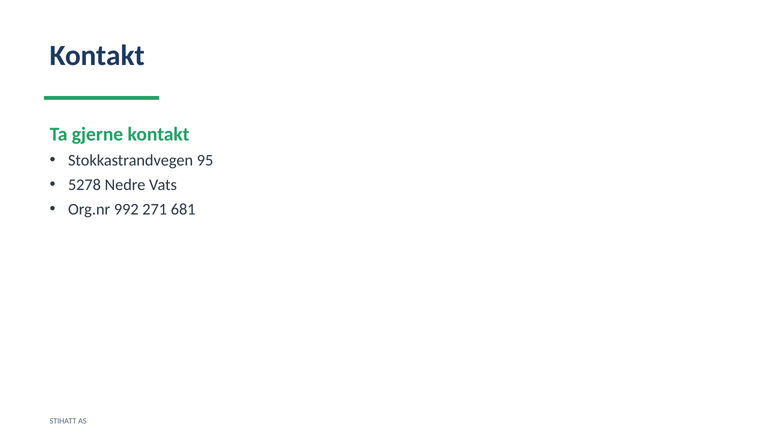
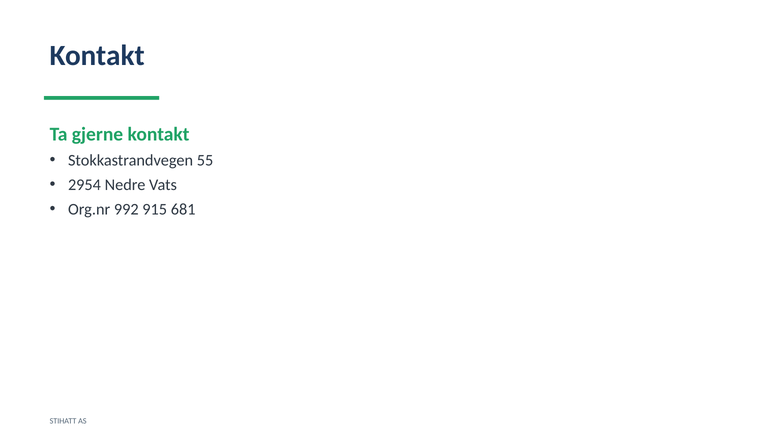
95: 95 -> 55
5278: 5278 -> 2954
271: 271 -> 915
